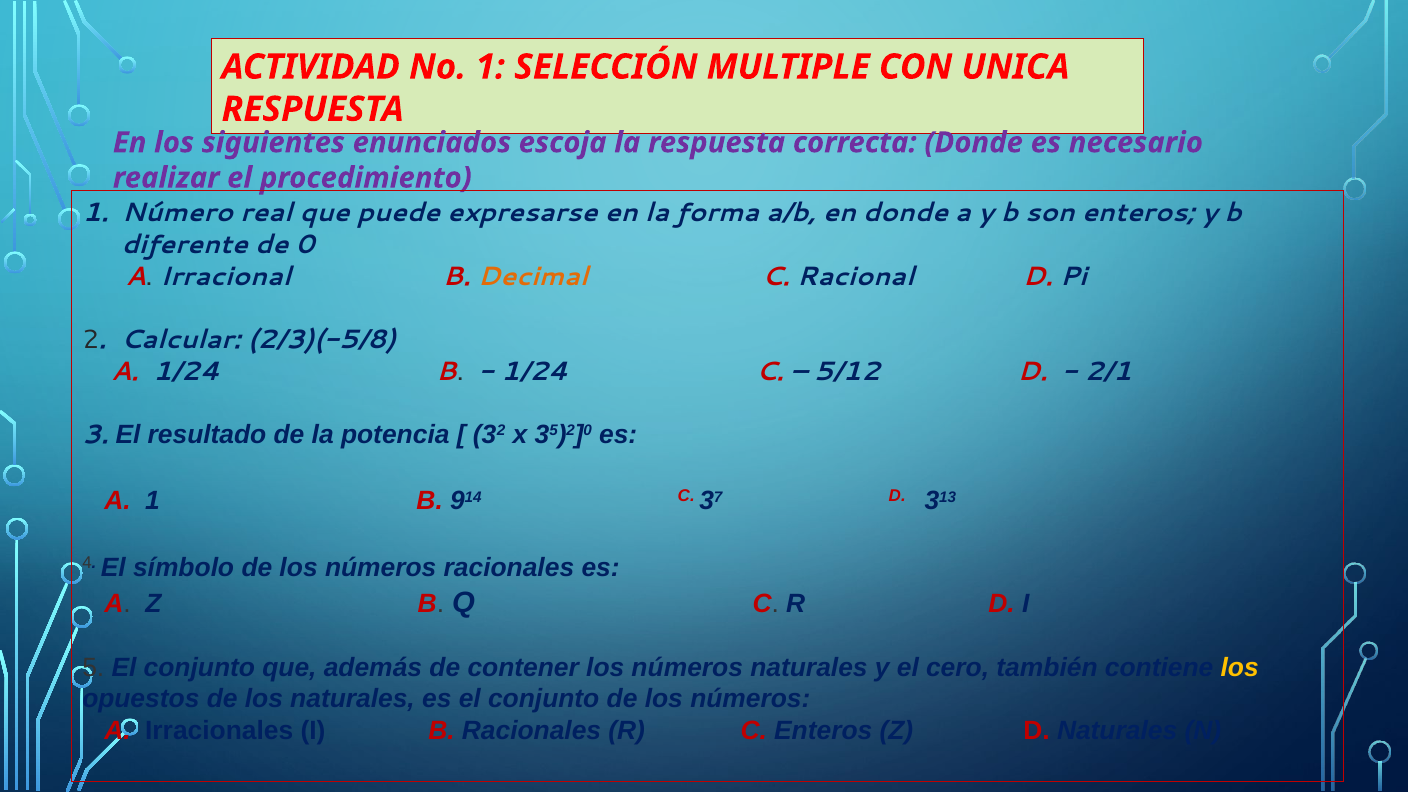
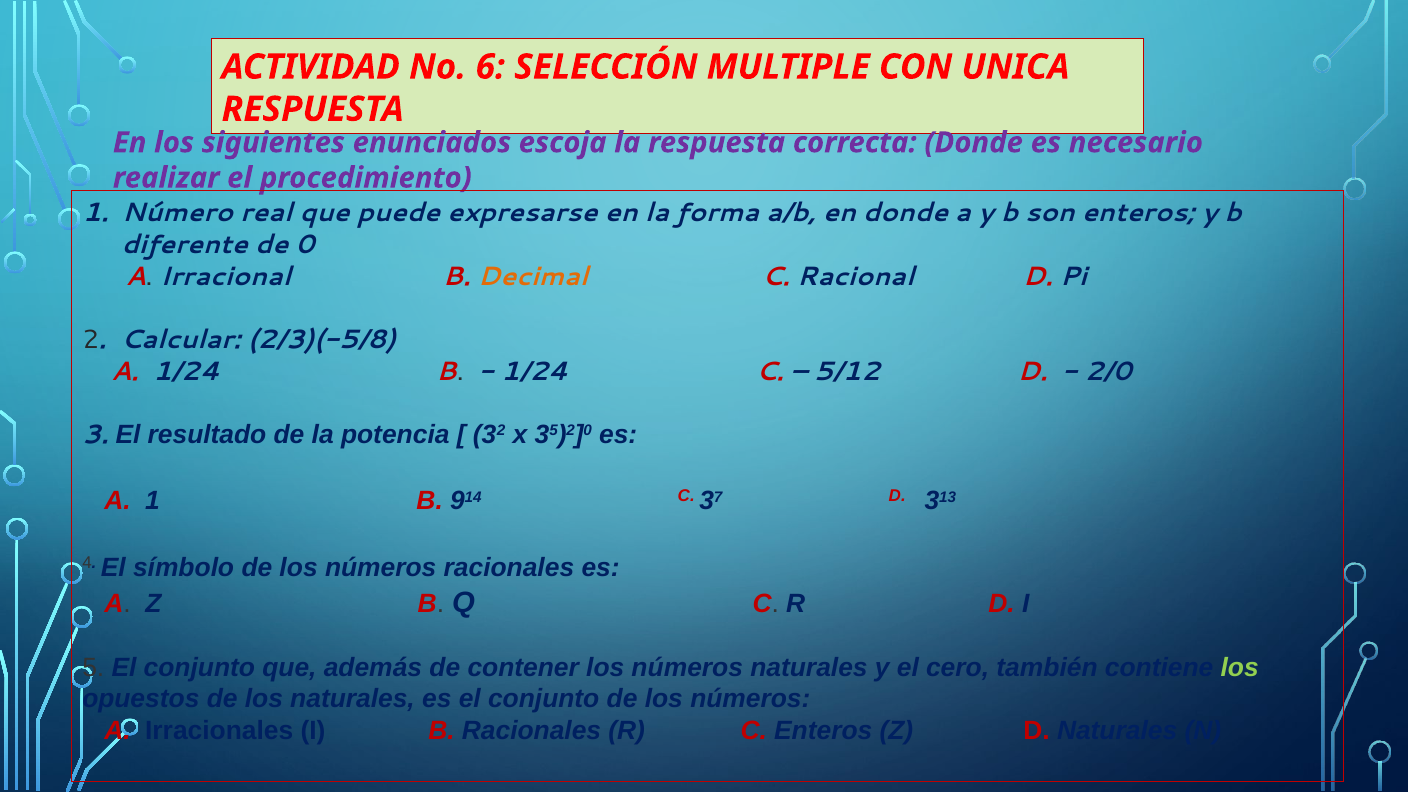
No 1: 1 -> 6
2/1: 2/1 -> 2/0
los at (1240, 667) colour: yellow -> light green
